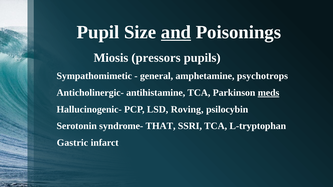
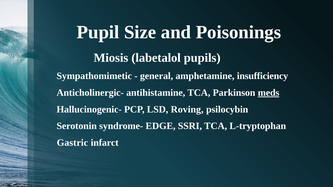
and underline: present -> none
pressors: pressors -> labetalol
psychotrops: psychotrops -> insufficiency
THAT: THAT -> EDGE
